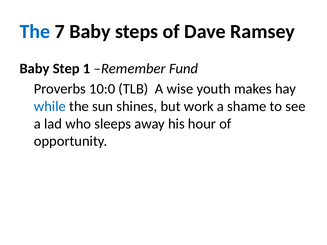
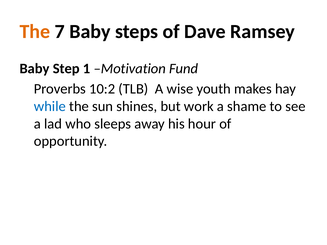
The at (35, 32) colour: blue -> orange
Remember: Remember -> Motivation
10:0: 10:0 -> 10:2
